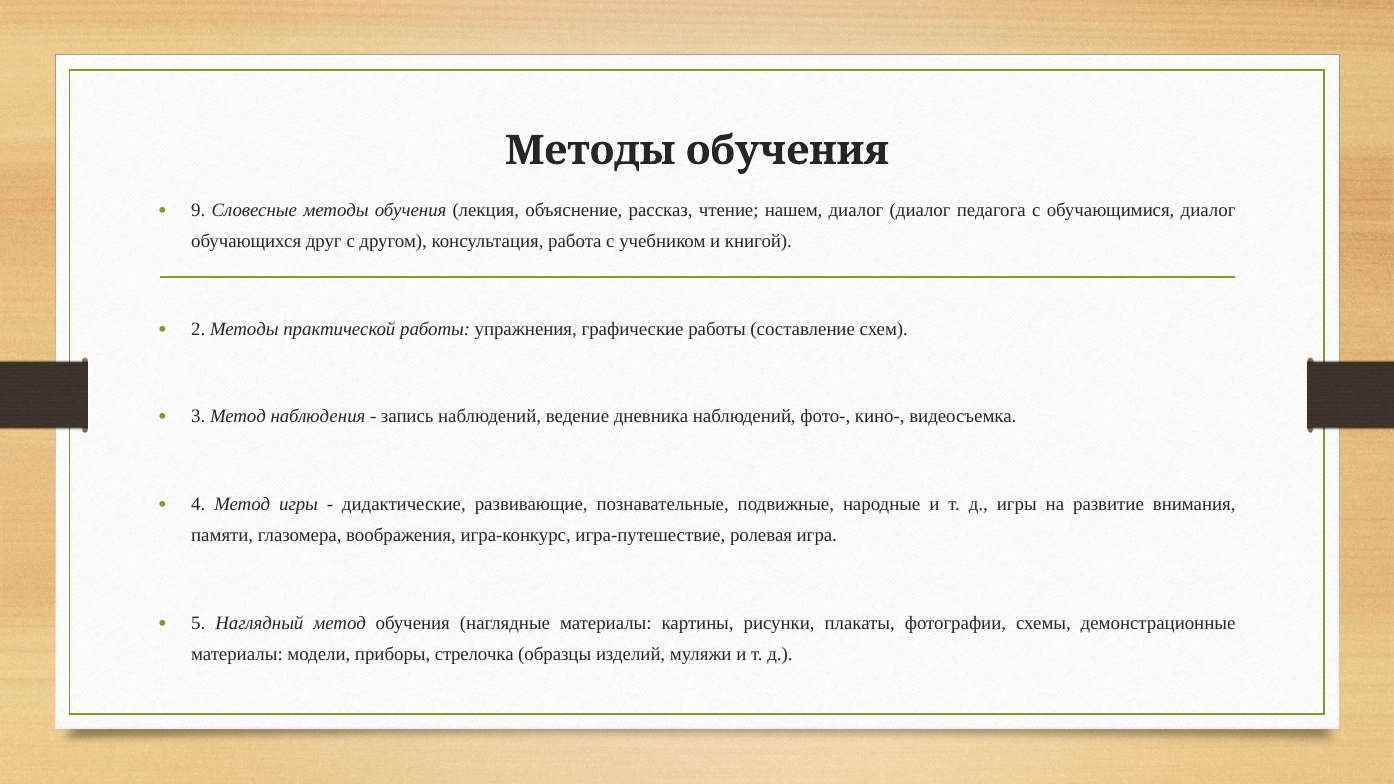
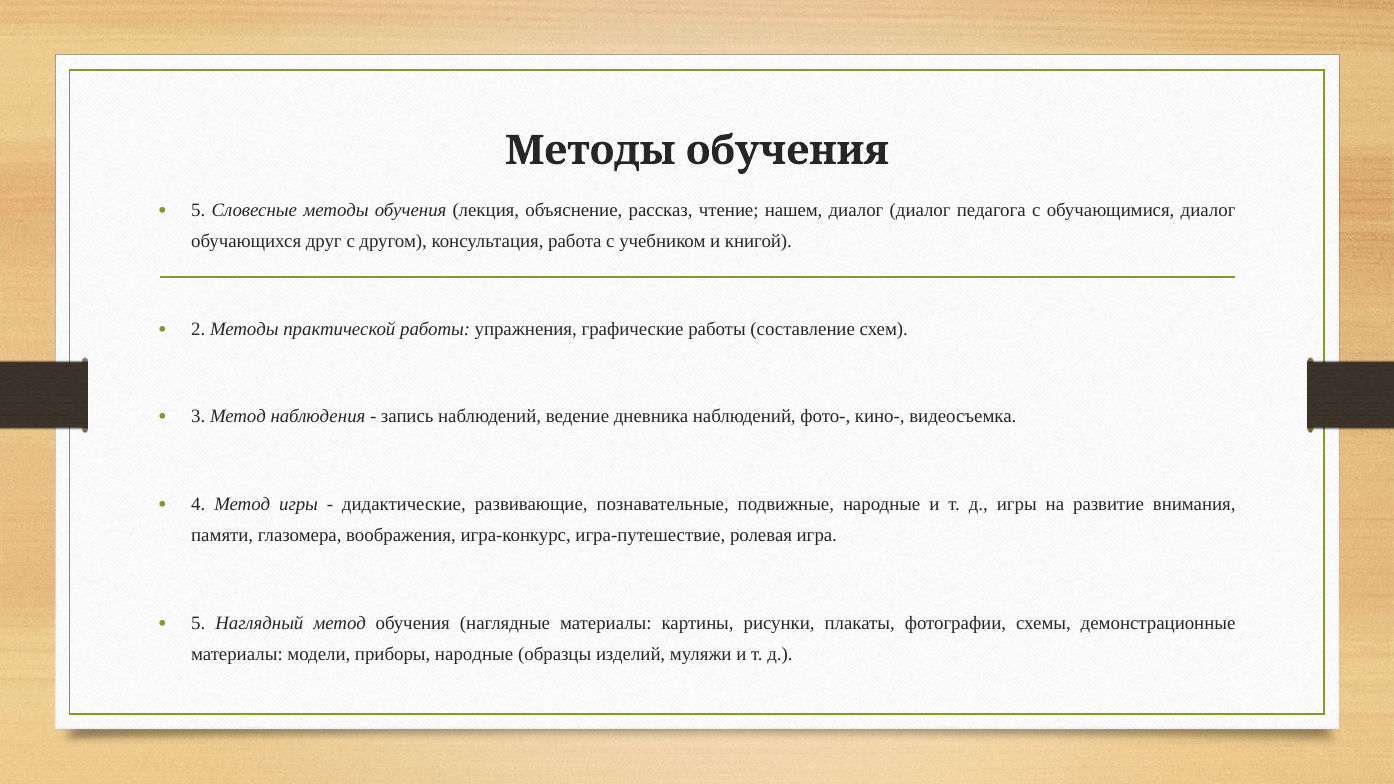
9 at (198, 210): 9 -> 5
приборы стрелочка: стрелочка -> народные
